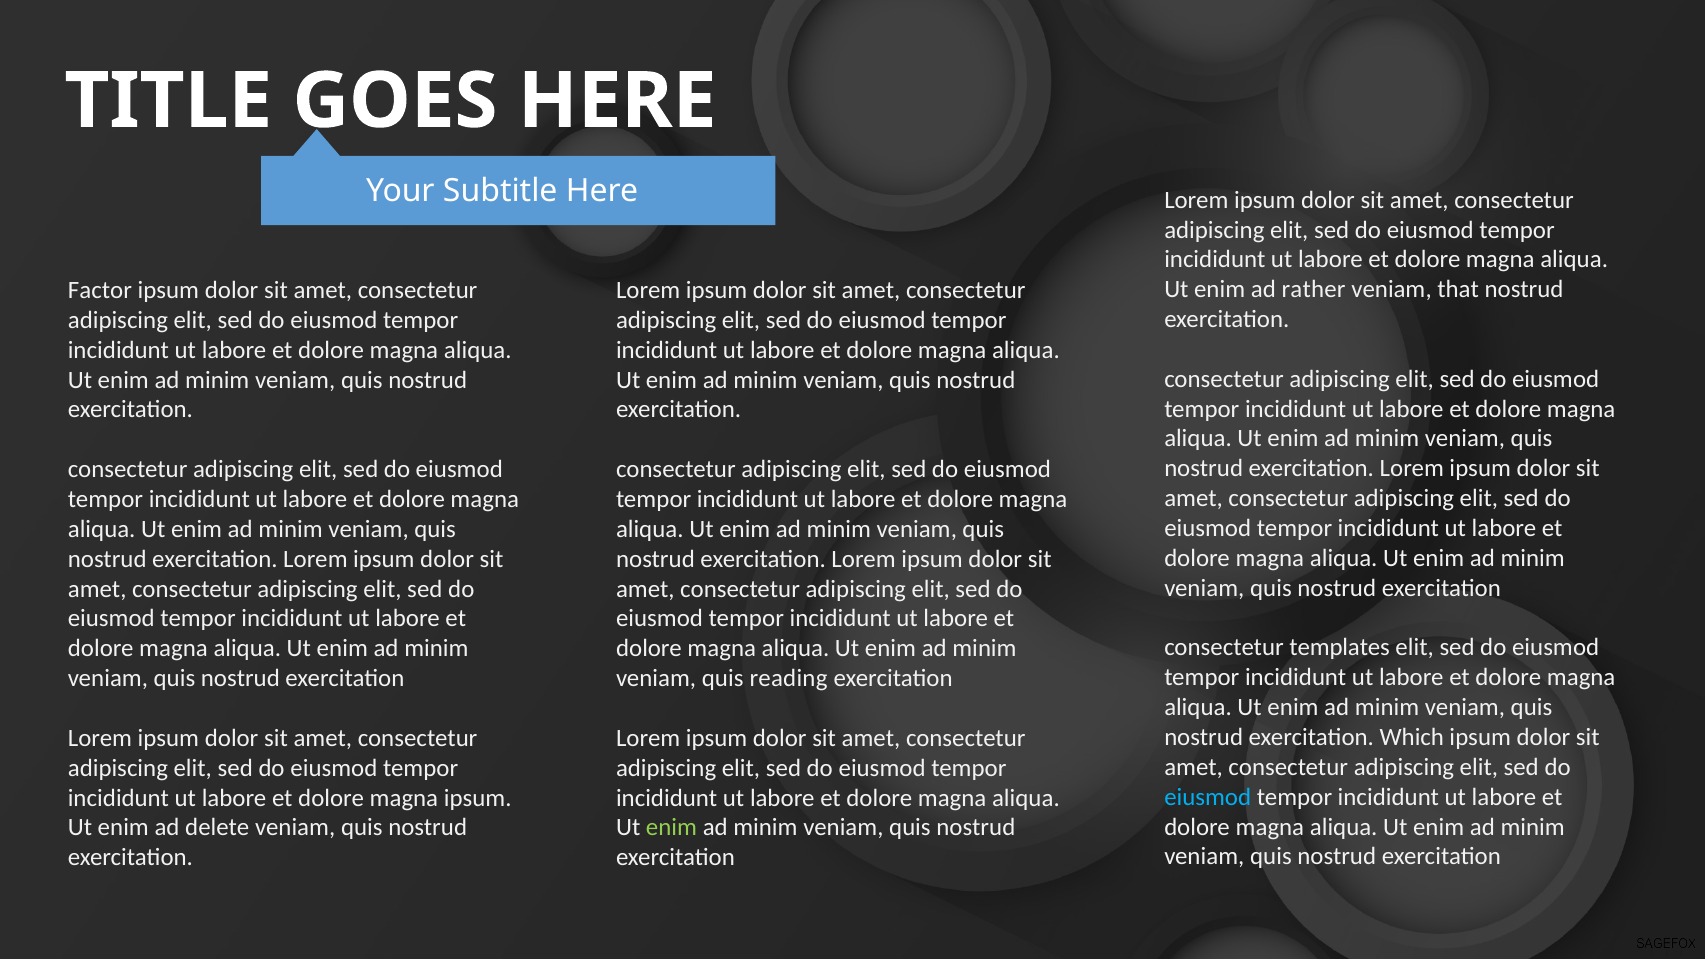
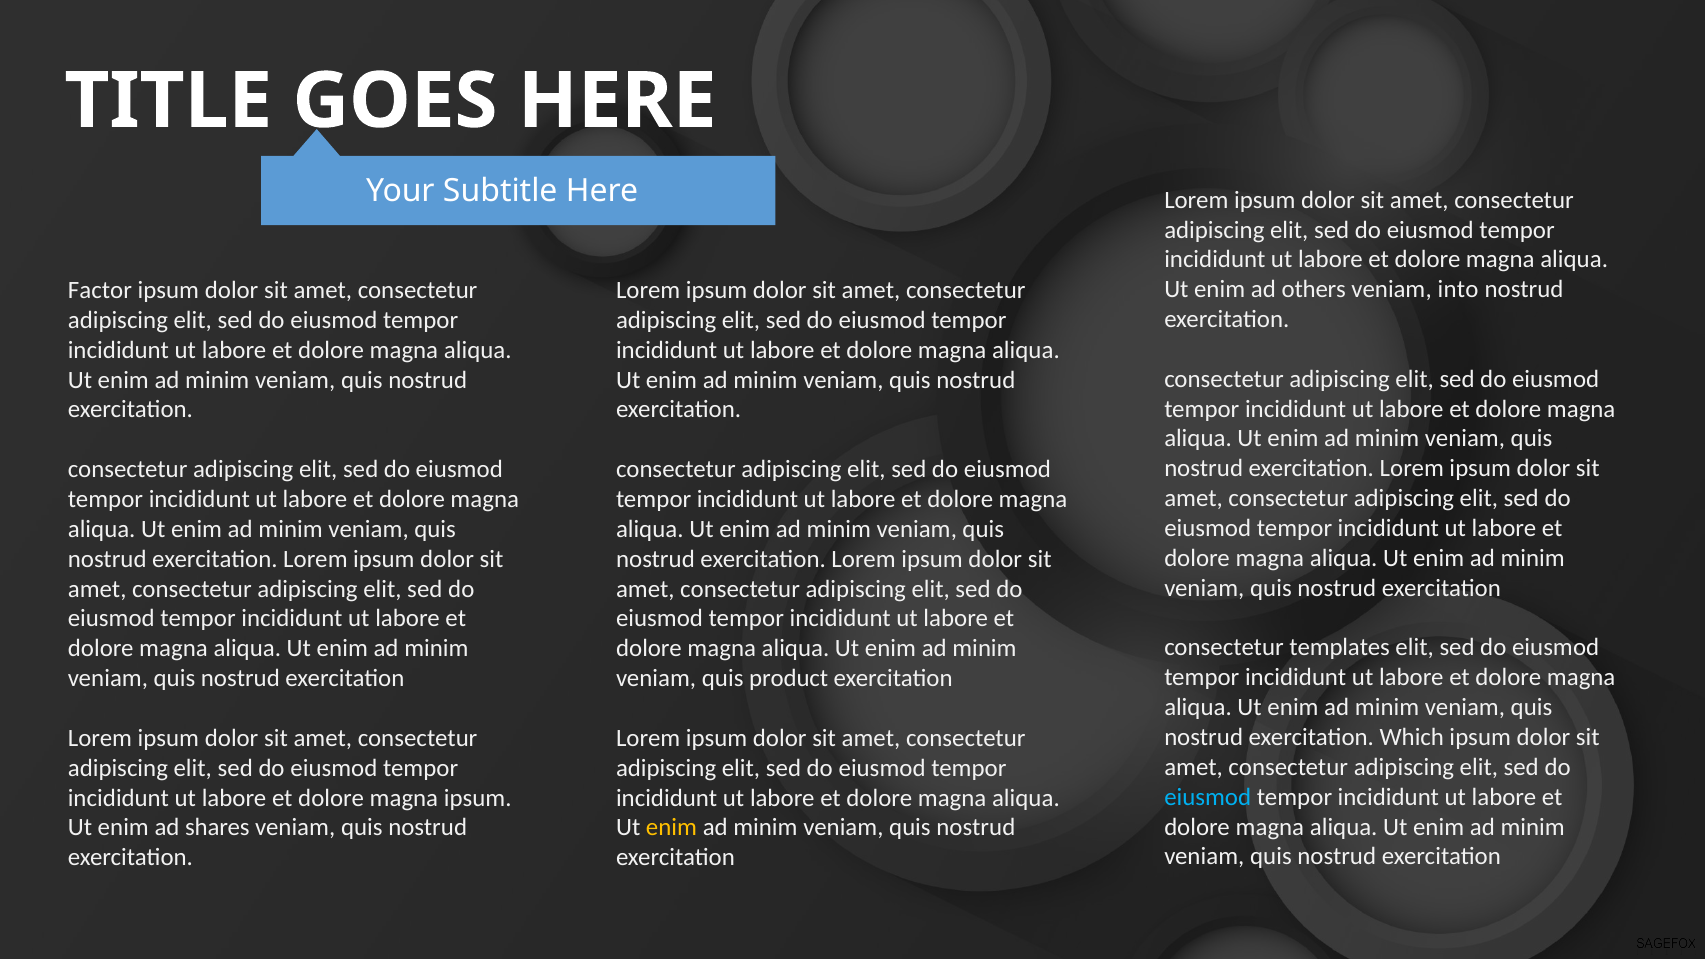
rather: rather -> others
that: that -> into
reading: reading -> product
delete: delete -> shares
enim at (671, 828) colour: light green -> yellow
